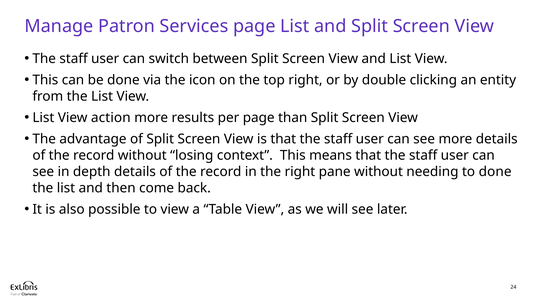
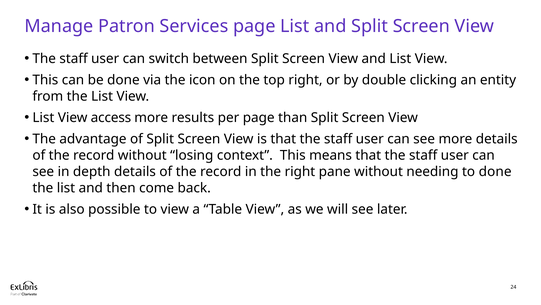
action: action -> access
